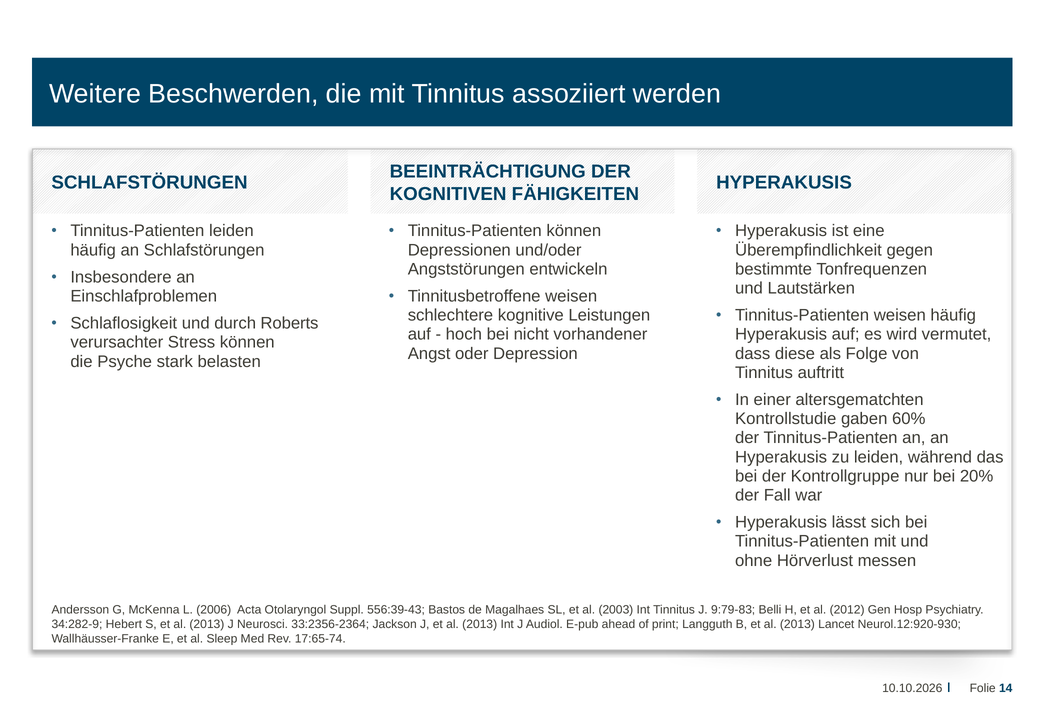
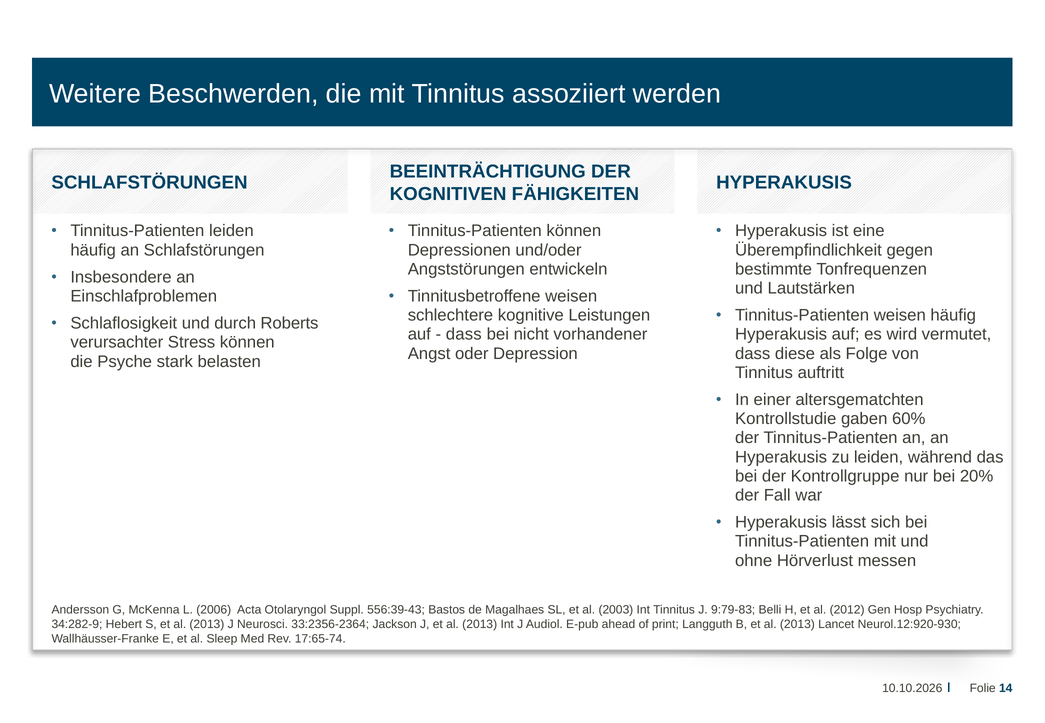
hoch at (464, 335): hoch -> dass
